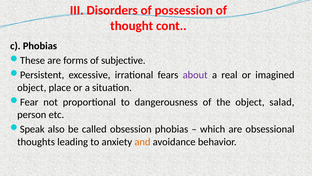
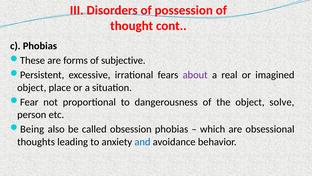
salad: salad -> solve
Speak: Speak -> Being
and colour: orange -> blue
